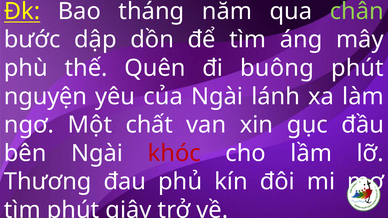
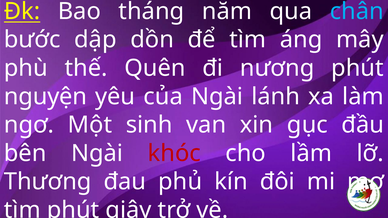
chân colour: light green -> light blue
buông: buông -> nương
chất: chất -> sinh
